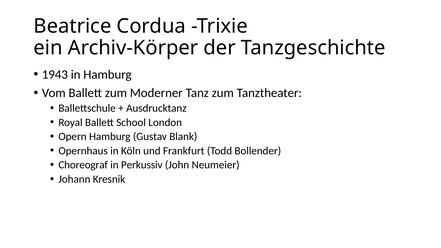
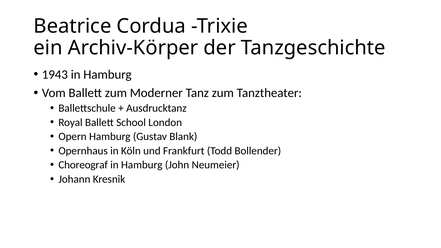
Perkussiv at (142, 165): Perkussiv -> Hamburg
